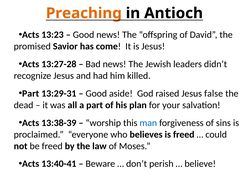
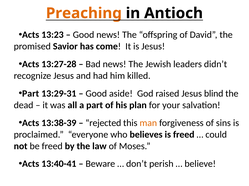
false: false -> blind
worship: worship -> rejected
man colour: blue -> orange
